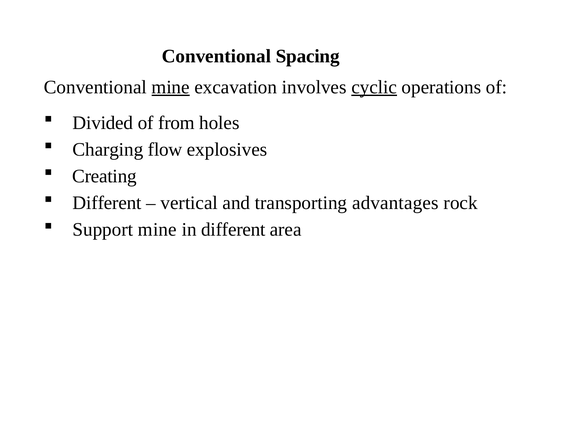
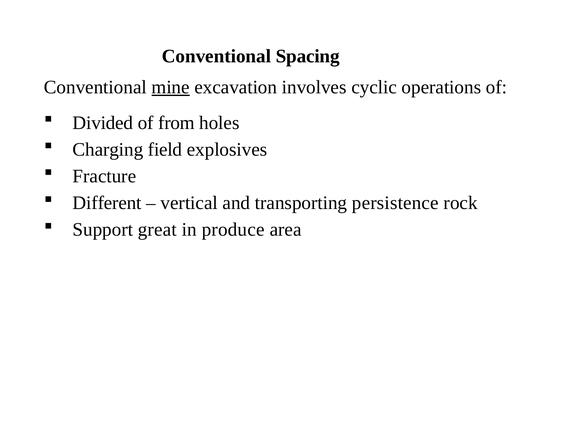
cyclic underline: present -> none
flow: flow -> field
Creating: Creating -> Fracture
advantages: advantages -> persistence
Support mine: mine -> great
in different: different -> produce
